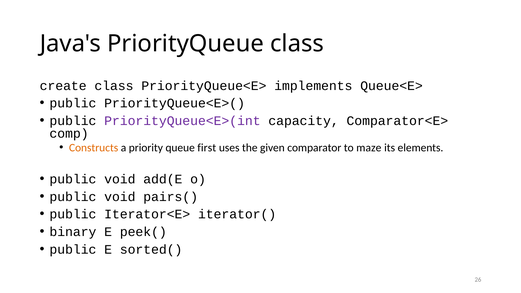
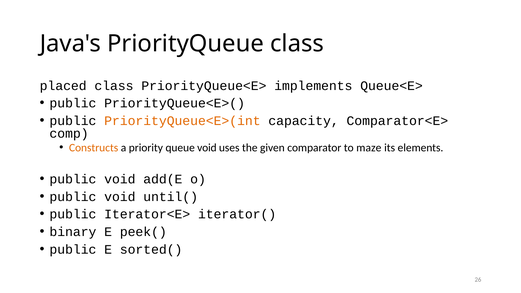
create: create -> placed
PriorityQueue<E>(int colour: purple -> orange
queue first: first -> void
pairs(: pairs( -> until(
